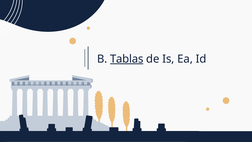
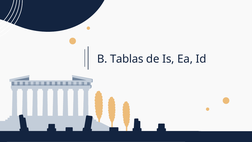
Tablas underline: present -> none
